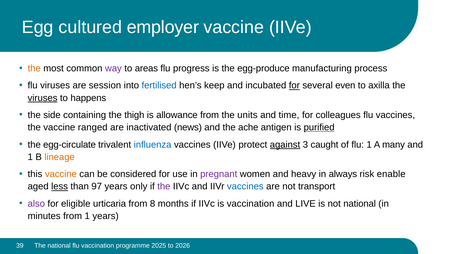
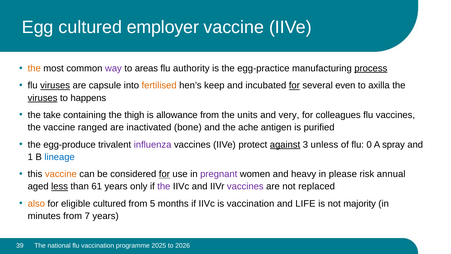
progress: progress -> authority
egg-produce: egg-produce -> egg-practice
process underline: none -> present
viruses at (55, 85) underline: none -> present
session: session -> capsule
fertilised colour: blue -> orange
side: side -> take
time: time -> very
news: news -> bone
purified underline: present -> none
egg-circulate: egg-circulate -> egg-produce
influenza colour: blue -> purple
caught: caught -> unless
flu 1: 1 -> 0
many: many -> spray
lineage colour: orange -> blue
for at (164, 174) underline: none -> present
always: always -> please
enable: enable -> annual
97: 97 -> 61
vaccines at (245, 186) colour: blue -> purple
transport: transport -> replaced
also colour: purple -> orange
eligible urticaria: urticaria -> cultured
8: 8 -> 5
LIVE: LIVE -> LIFE
not national: national -> majority
from 1: 1 -> 7
